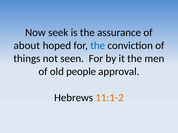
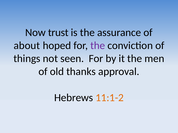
seek: seek -> trust
the at (98, 46) colour: blue -> purple
people: people -> thanks
